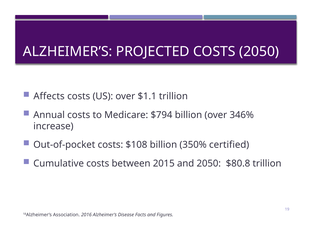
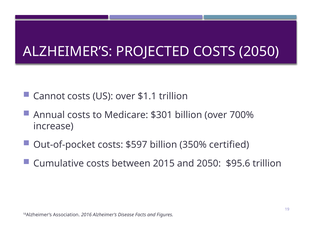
Affects: Affects -> Cannot
$794: $794 -> $301
346%: 346% -> 700%
$108: $108 -> $597
$80.8: $80.8 -> $95.6
